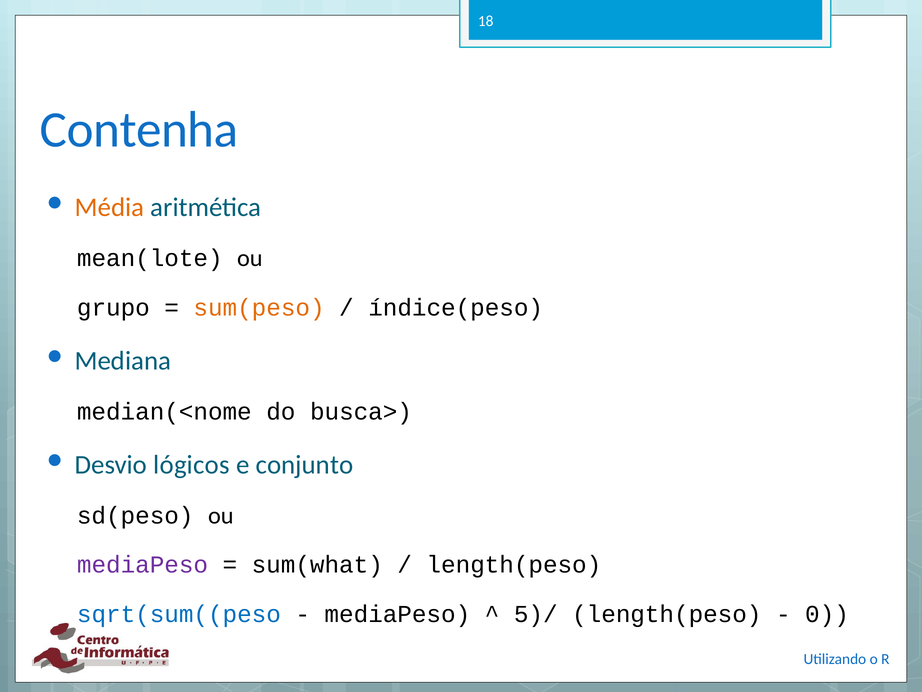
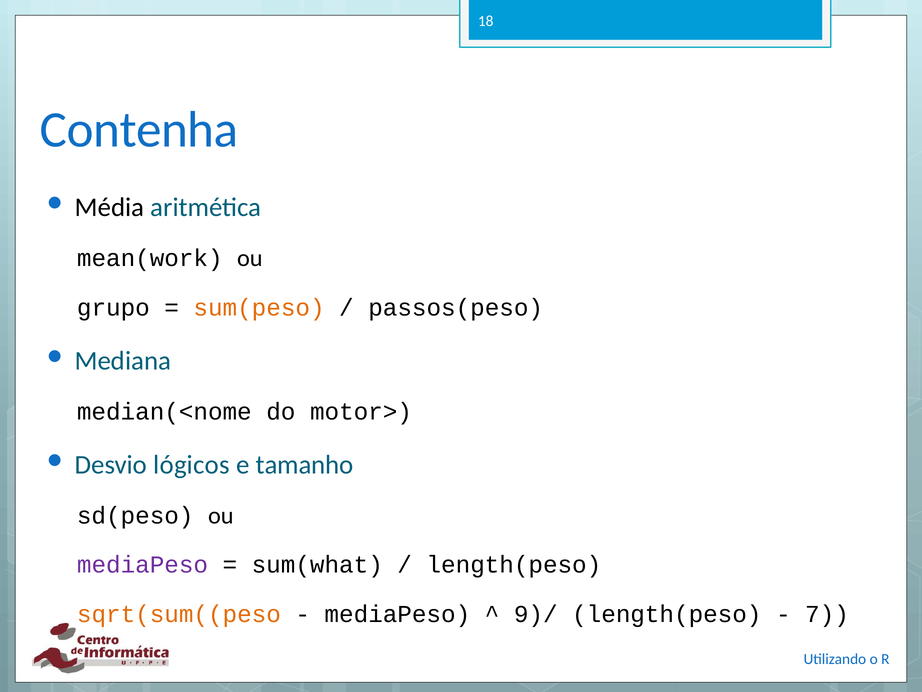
Média colour: orange -> black
mean(lote: mean(lote -> mean(work
índice(peso: índice(peso -> passos(peso
busca>: busca> -> motor>
conjunto: conjunto -> tamanho
sqrt(sum((peso colour: blue -> orange
5)/: 5)/ -> 9)/
0: 0 -> 7
